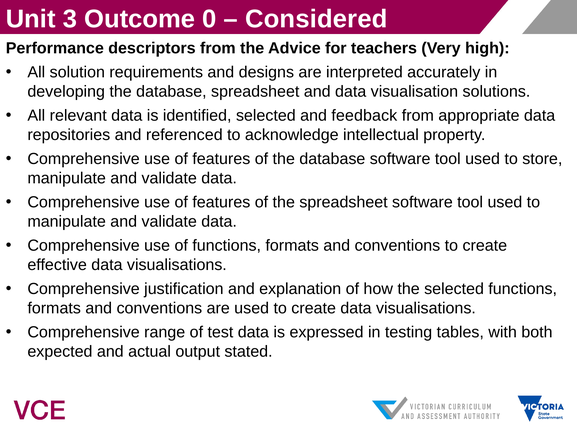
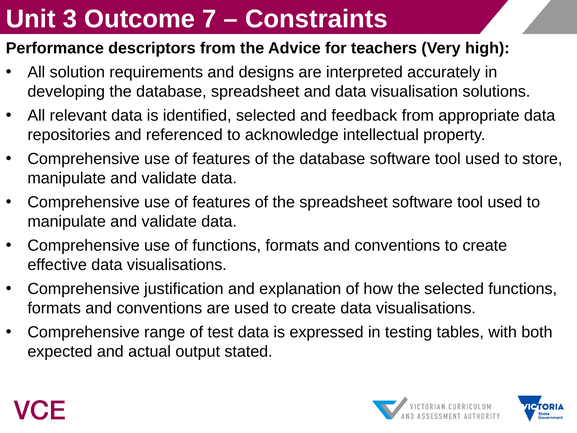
0: 0 -> 7
Considered: Considered -> Constraints
